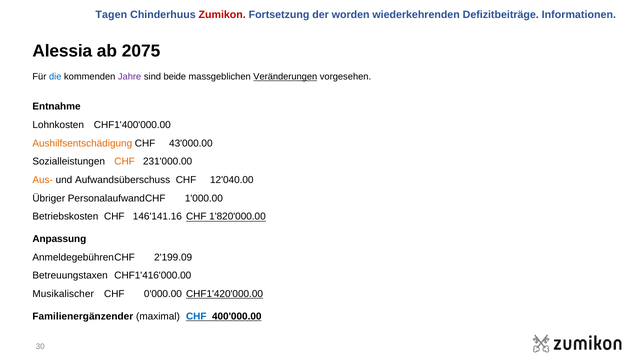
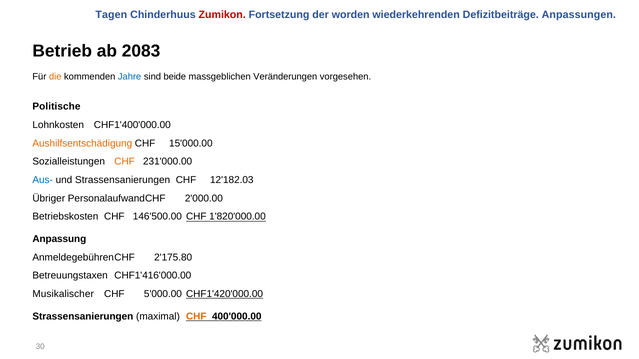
Informationen: Informationen -> Anpassungen
Alessia: Alessia -> Betrieb
2075: 2075 -> 2083
die colour: blue -> orange
Jahre colour: purple -> blue
Veränderungen underline: present -> none
Entnahme: Entnahme -> Politische
43'000.00: 43'000.00 -> 15'000.00
Aus- colour: orange -> blue
und Aufwandsüberschuss: Aufwandsüberschuss -> Strassensanierungen
12'040.00: 12'040.00 -> 12'182.03
1'000.00: 1'000.00 -> 2'000.00
146'141.16: 146'141.16 -> 146'500.00
2'199.09: 2'199.09 -> 2'175.80
0'000.00: 0'000.00 -> 5'000.00
Familienergänzender at (83, 317): Familienergänzender -> Strassensanierungen
CHF at (196, 317) colour: blue -> orange
